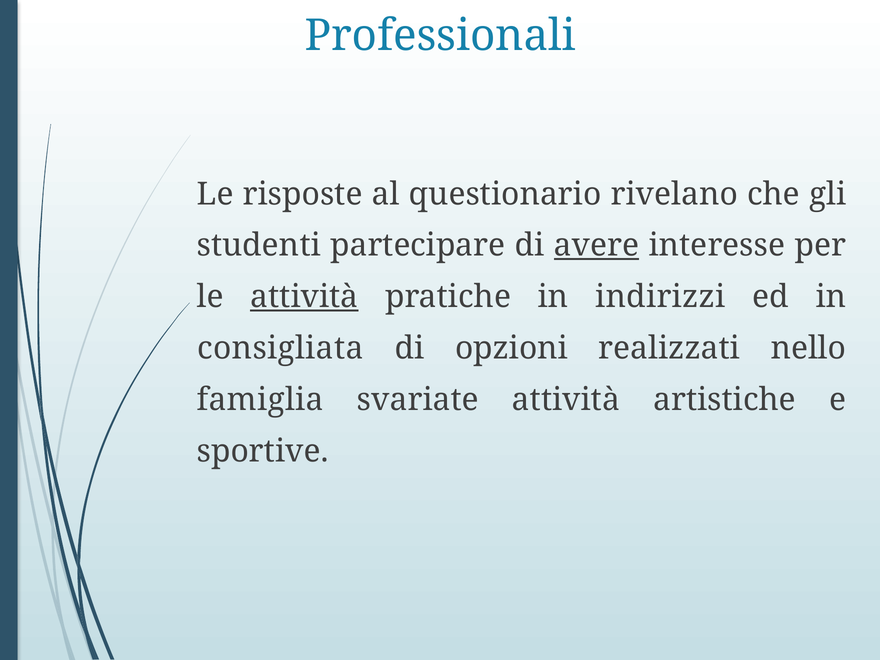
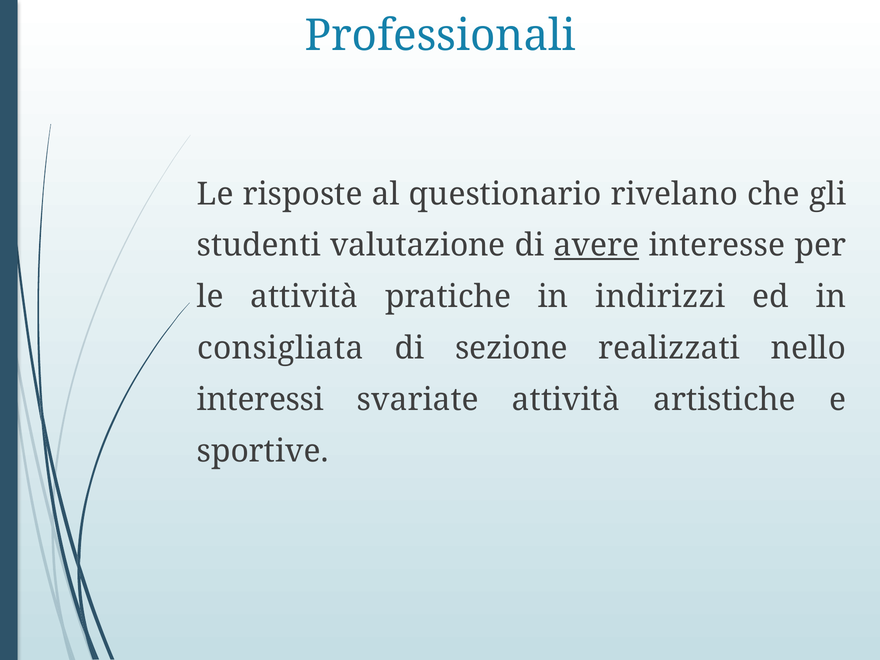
partecipare: partecipare -> valutazione
attività at (304, 297) underline: present -> none
opzioni: opzioni -> sezione
famiglia: famiglia -> interessi
